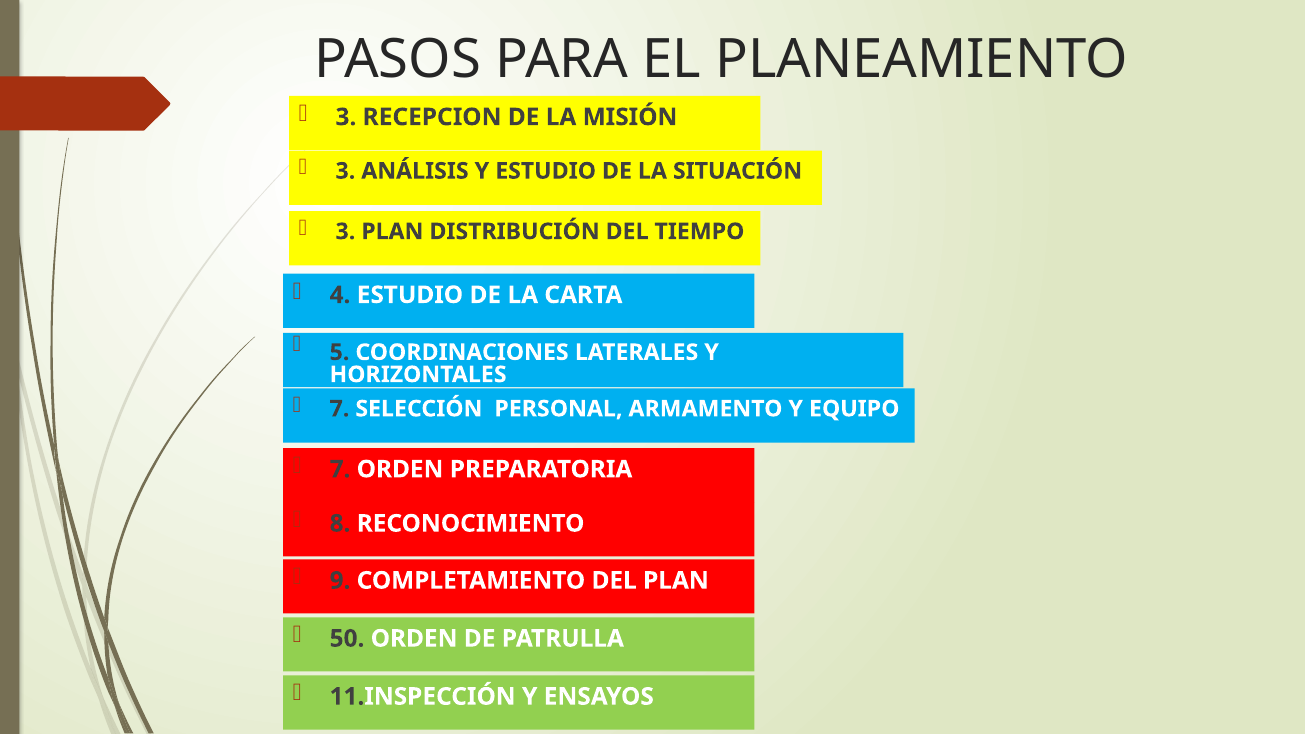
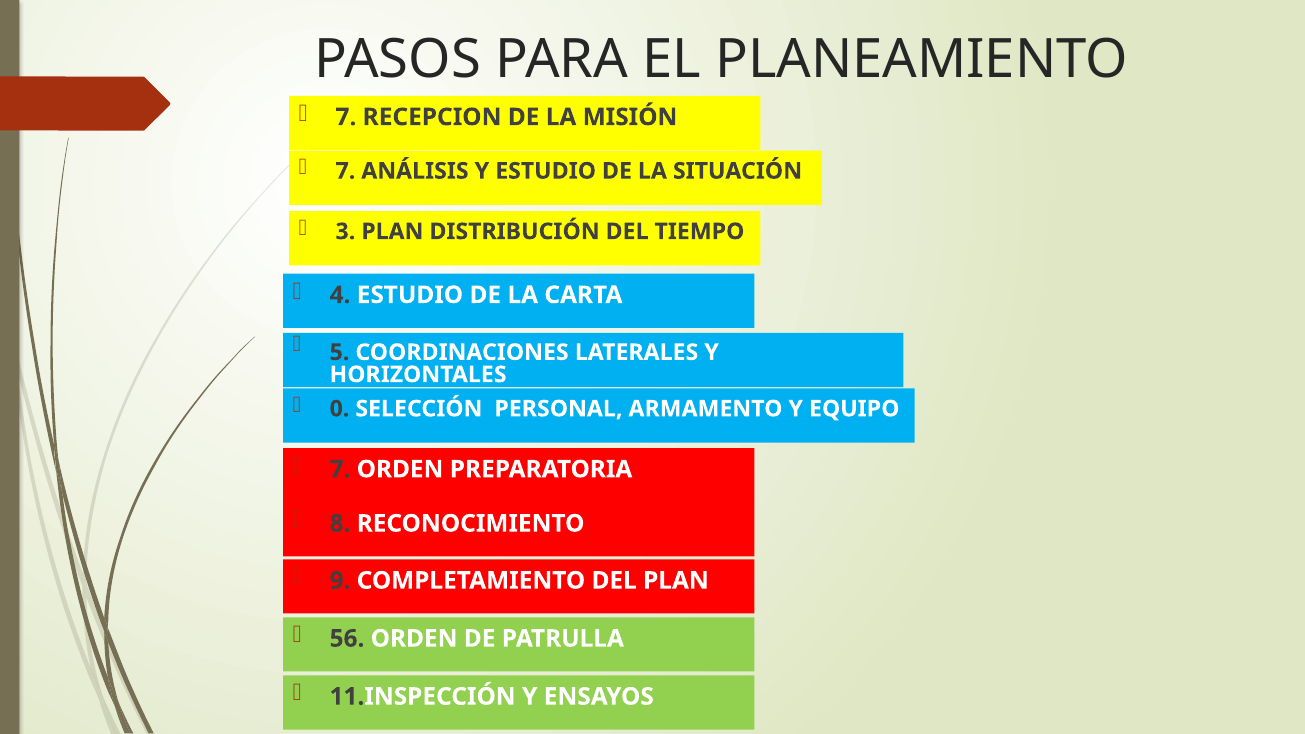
3 at (346, 117): 3 -> 7
3 at (345, 171): 3 -> 7
7 at (339, 409): 7 -> 0
50: 50 -> 56
